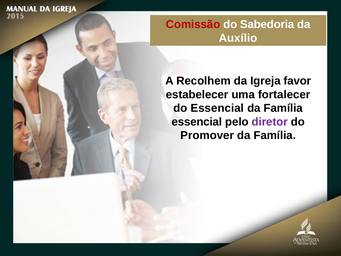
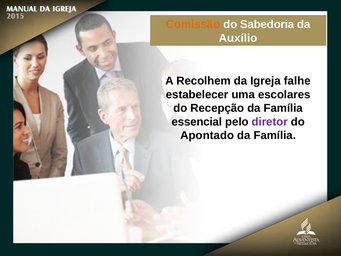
Comissão colour: red -> orange
favor: favor -> falhe
fortalecer: fortalecer -> escolares
do Essencial: Essencial -> Recepção
Promover: Promover -> Apontado
